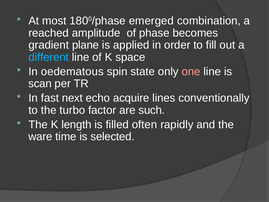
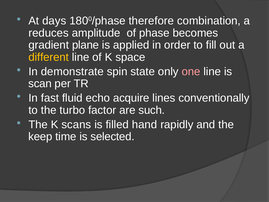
most: most -> days
emerged: emerged -> therefore
reached: reached -> reduces
different colour: light blue -> yellow
oedematous: oedematous -> demonstrate
next: next -> fluid
length: length -> scans
often: often -> hand
ware: ware -> keep
